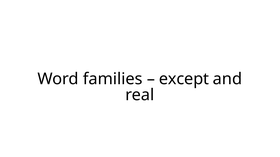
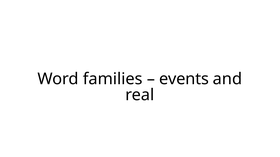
except: except -> events
